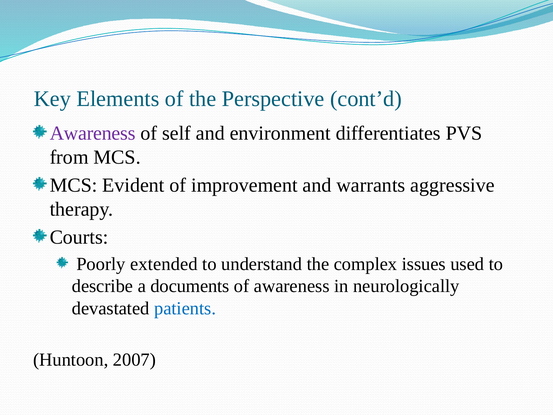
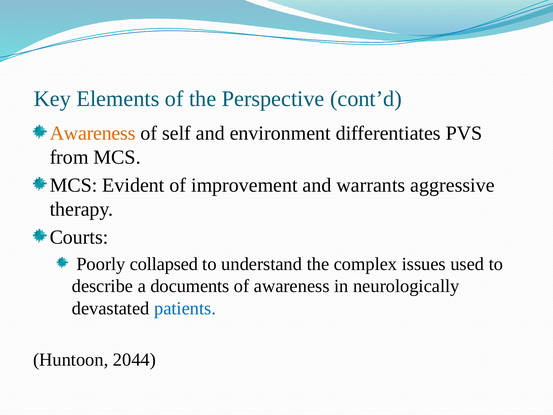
Awareness at (93, 133) colour: purple -> orange
extended: extended -> collapsed
2007: 2007 -> 2044
